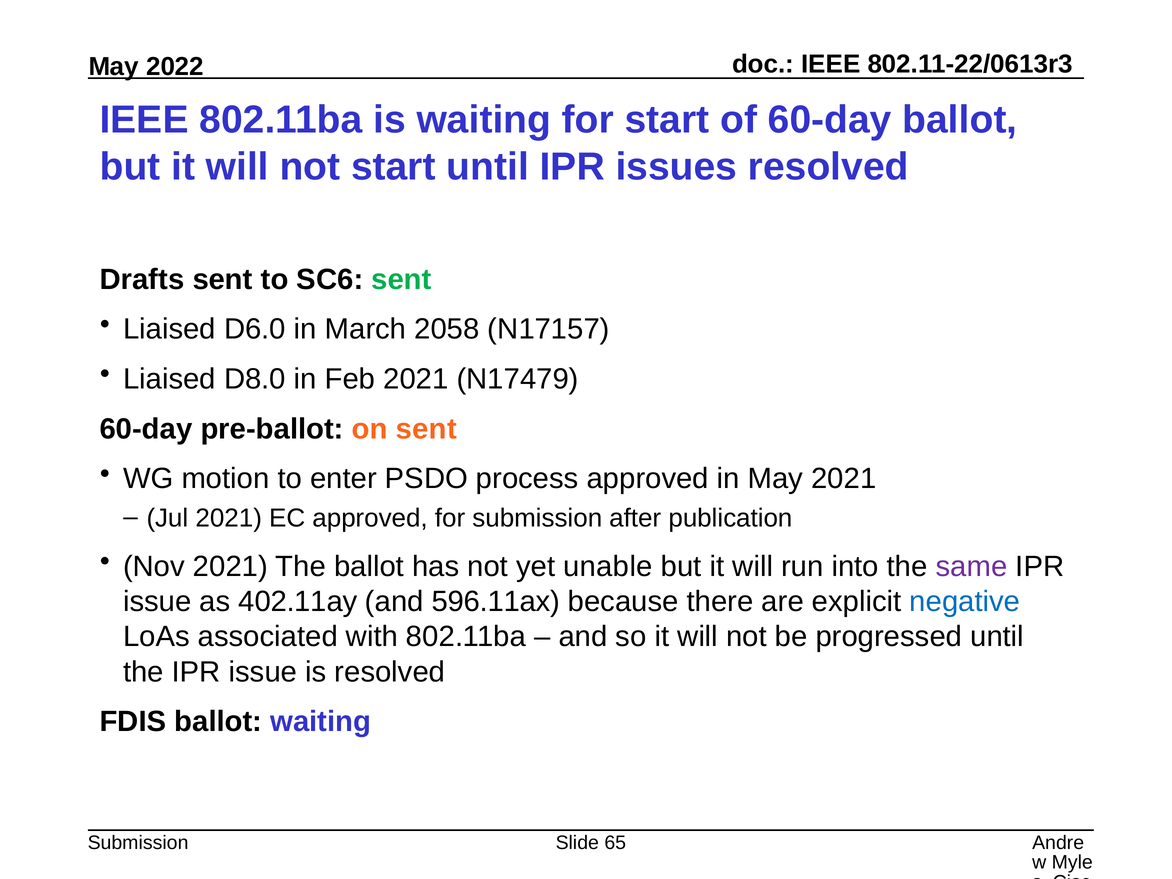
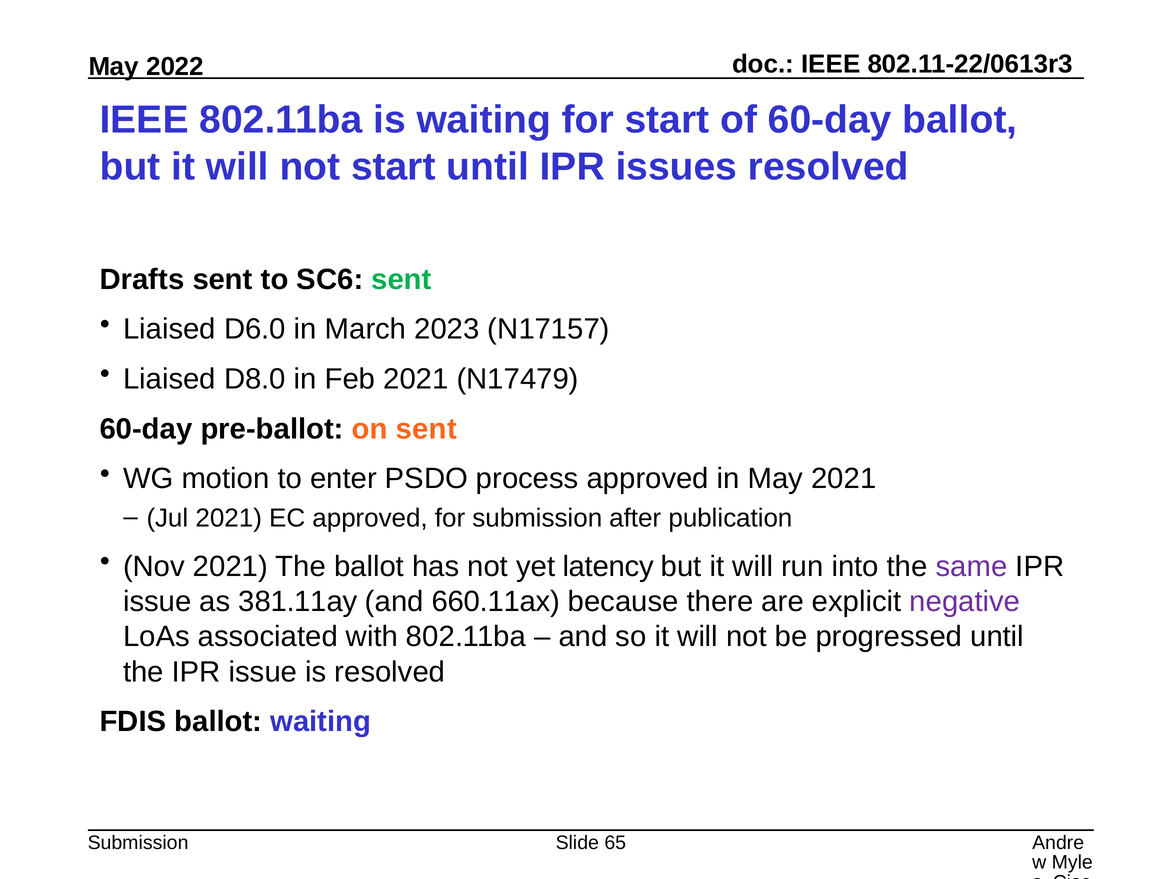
2058: 2058 -> 2023
unable: unable -> latency
402.11ay: 402.11ay -> 381.11ay
596.11ax: 596.11ax -> 660.11ax
negative colour: blue -> purple
